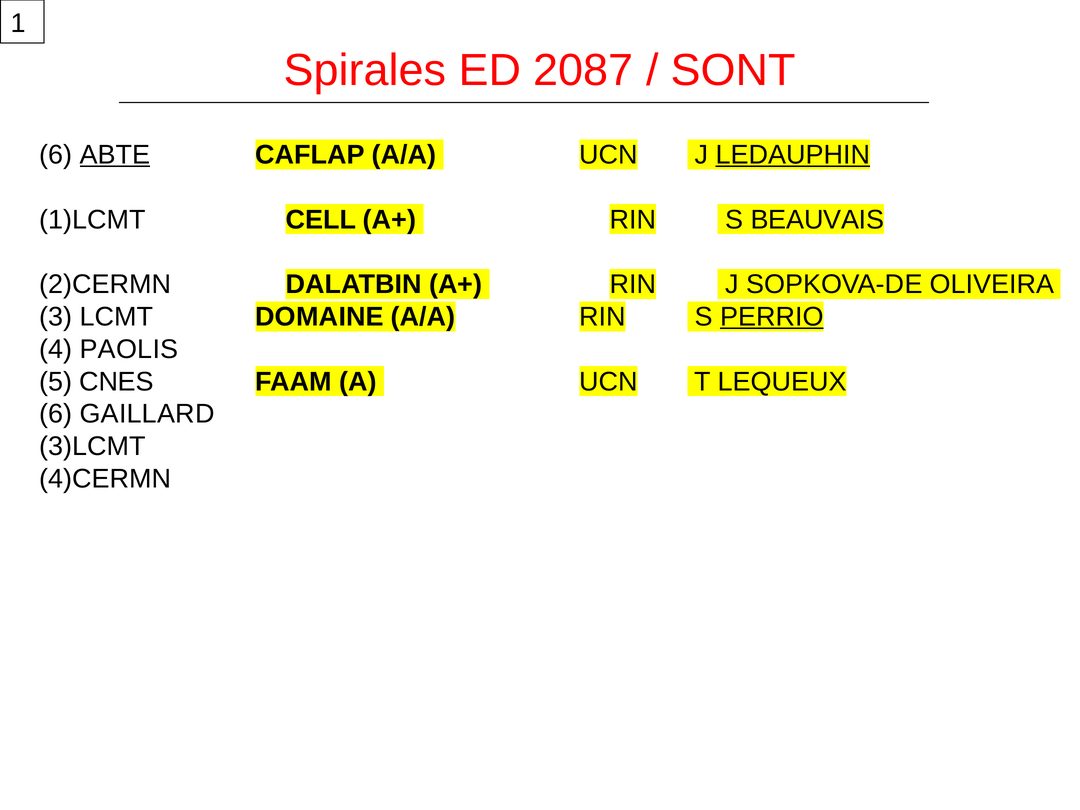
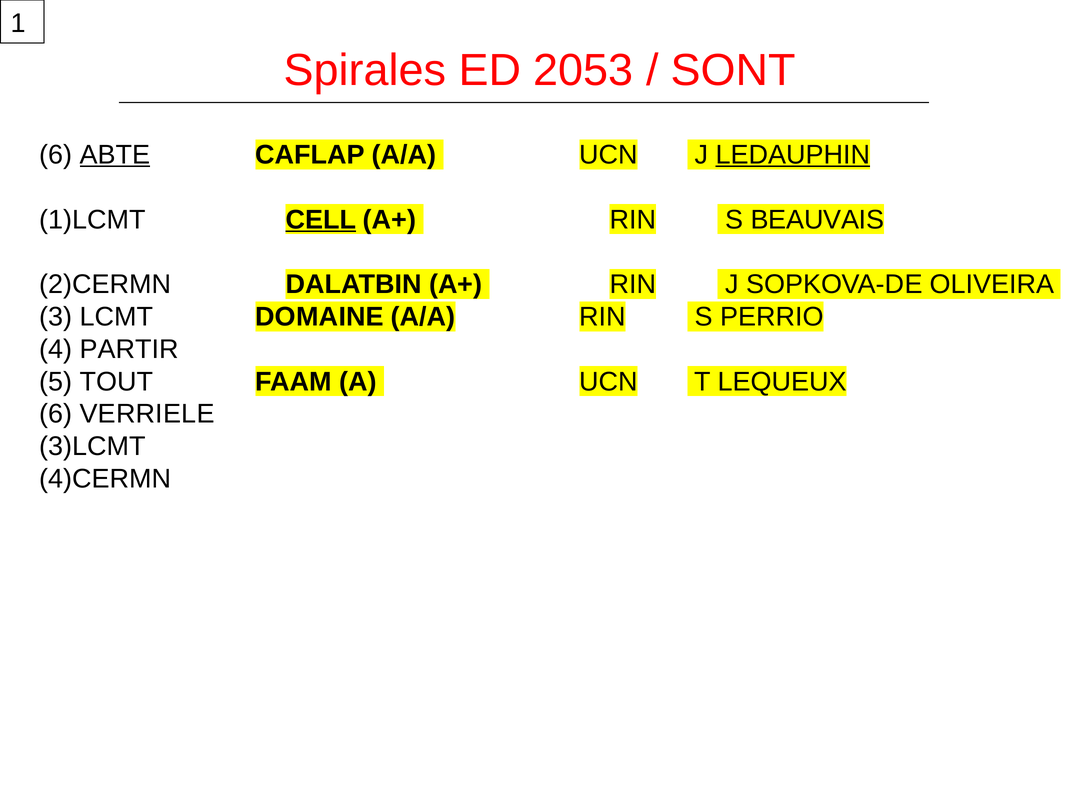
2087: 2087 -> 2053
CELL underline: none -> present
PERRIO underline: present -> none
PAOLIS: PAOLIS -> PARTIR
CNES: CNES -> TOUT
GAILLARD: GAILLARD -> VERRIELE
